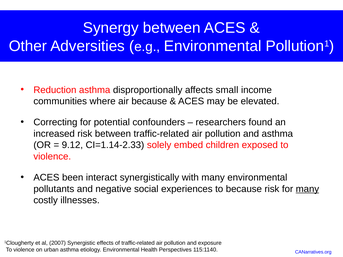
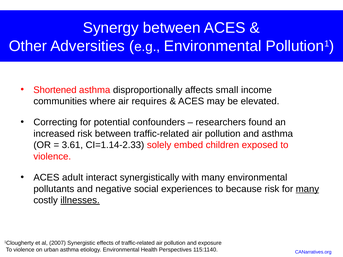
Reduction: Reduction -> Shortened
air because: because -> requires
9.12: 9.12 -> 3.61
been: been -> adult
illnesses underline: none -> present
